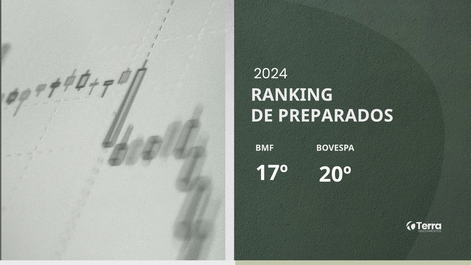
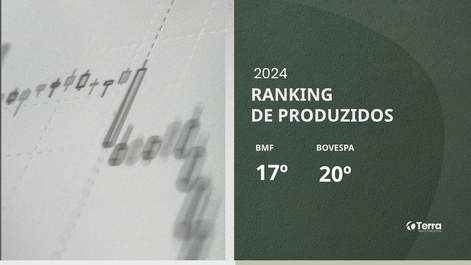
PREPARADOS: PREPARADOS -> PRODUZIDOS
